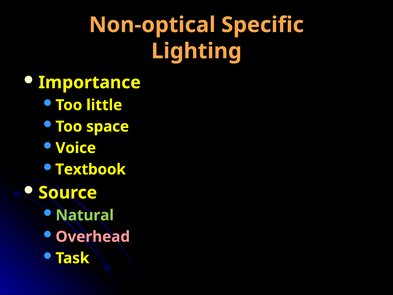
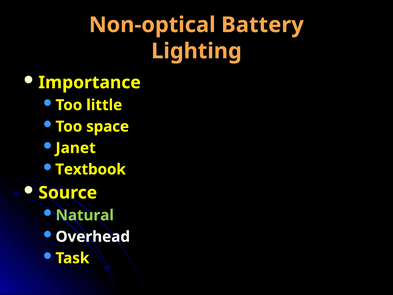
Specific: Specific -> Battery
Voice: Voice -> Janet
Overhead colour: pink -> white
